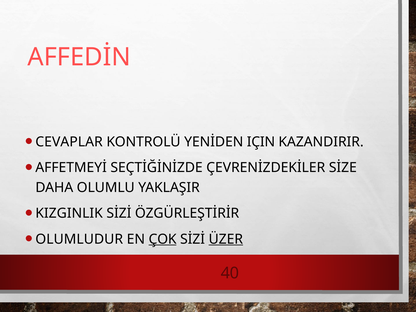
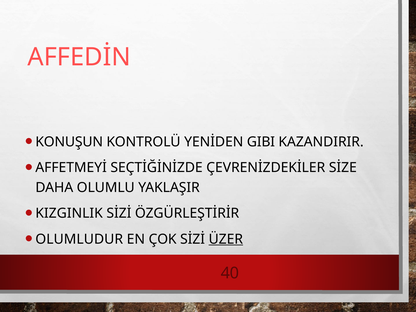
CEVAPLAR: CEVAPLAR -> KONUŞUN
IÇIN: IÇIN -> GIBI
ÇOK underline: present -> none
